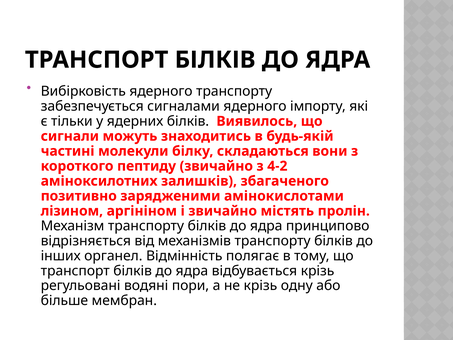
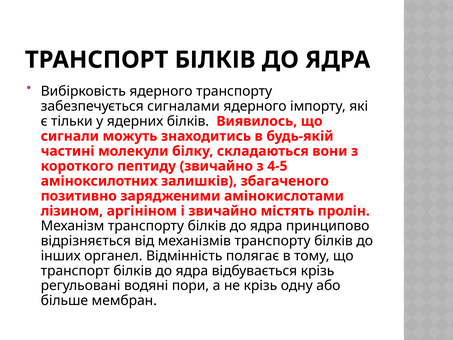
4-2: 4-2 -> 4-5
